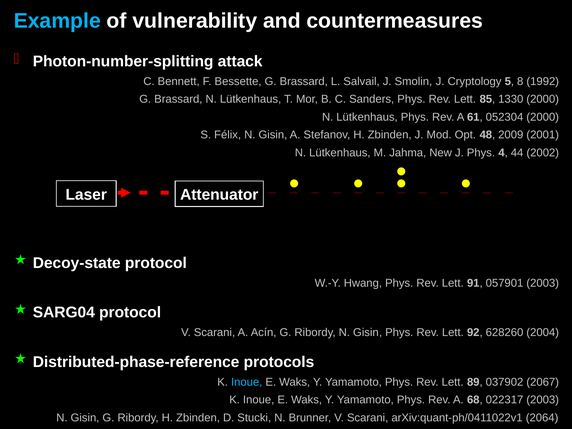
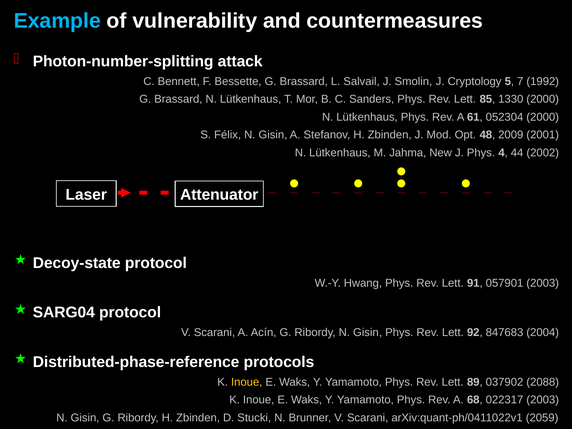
8: 8 -> 7
628260: 628260 -> 847683
Inoue at (247, 382) colour: light blue -> yellow
2067: 2067 -> 2088
2064: 2064 -> 2059
